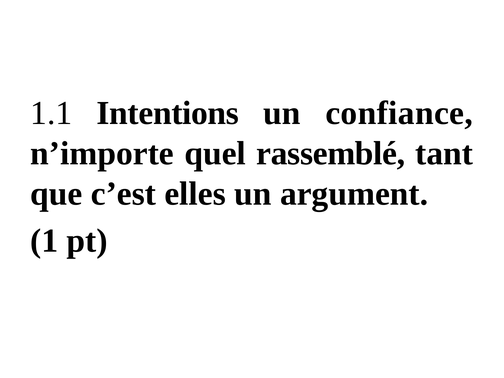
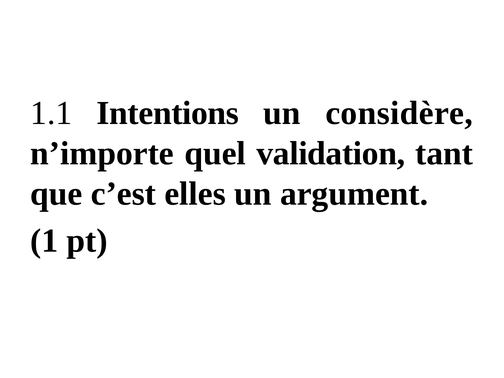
confiance: confiance -> considère
rassemblé: rassemblé -> validation
